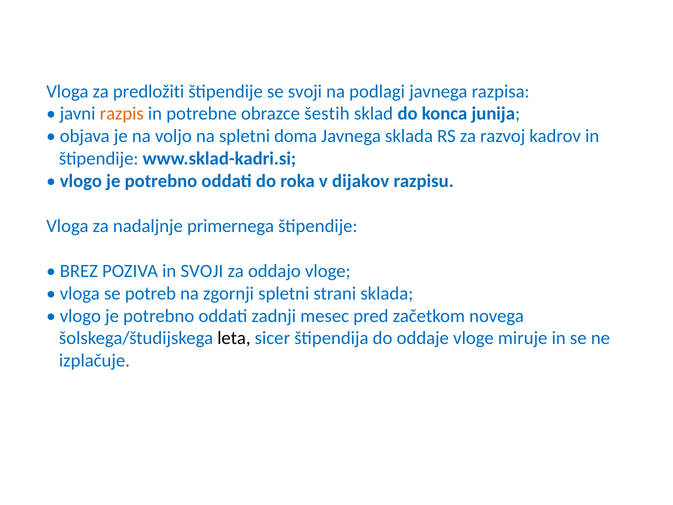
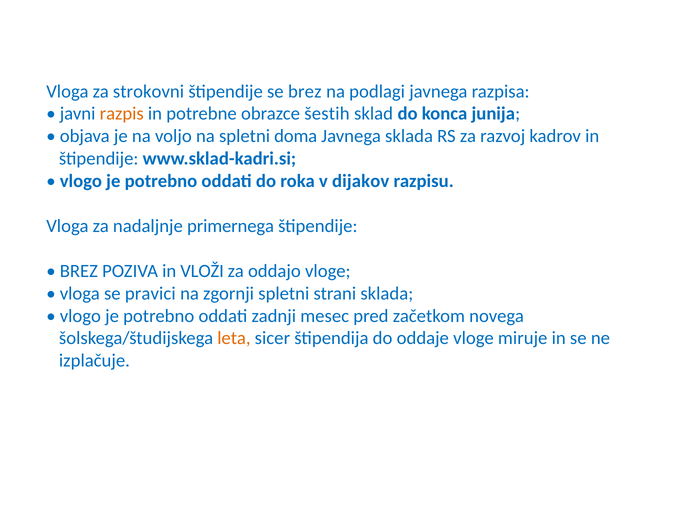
predložiti: predložiti -> strokovni
se svoji: svoji -> brez
in SVOJI: SVOJI -> VLOŽI
potreb: potreb -> pravici
leta colour: black -> orange
